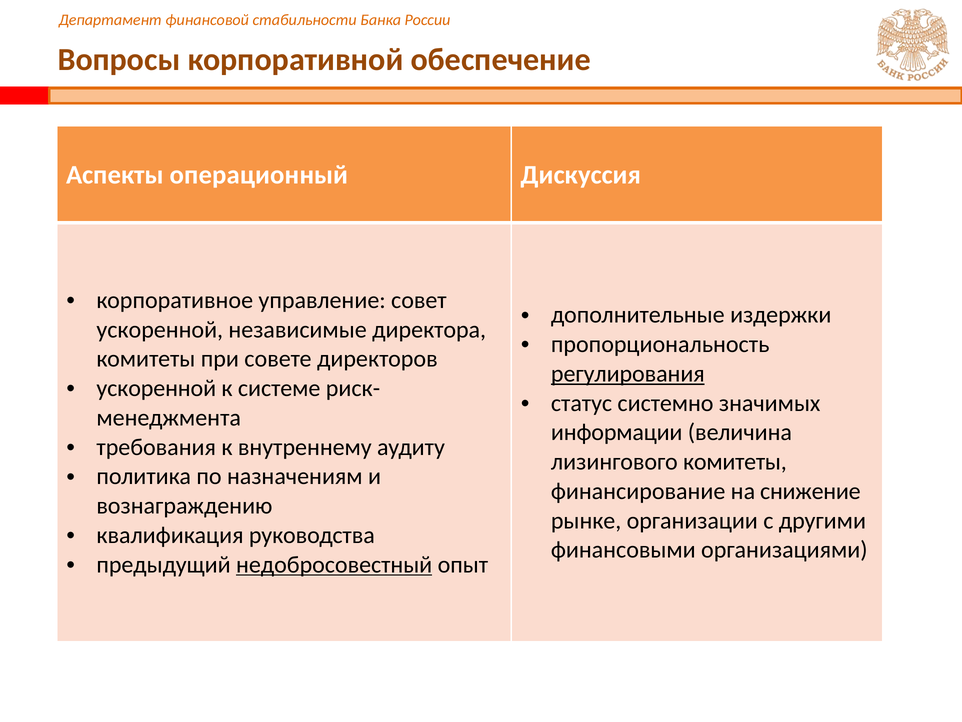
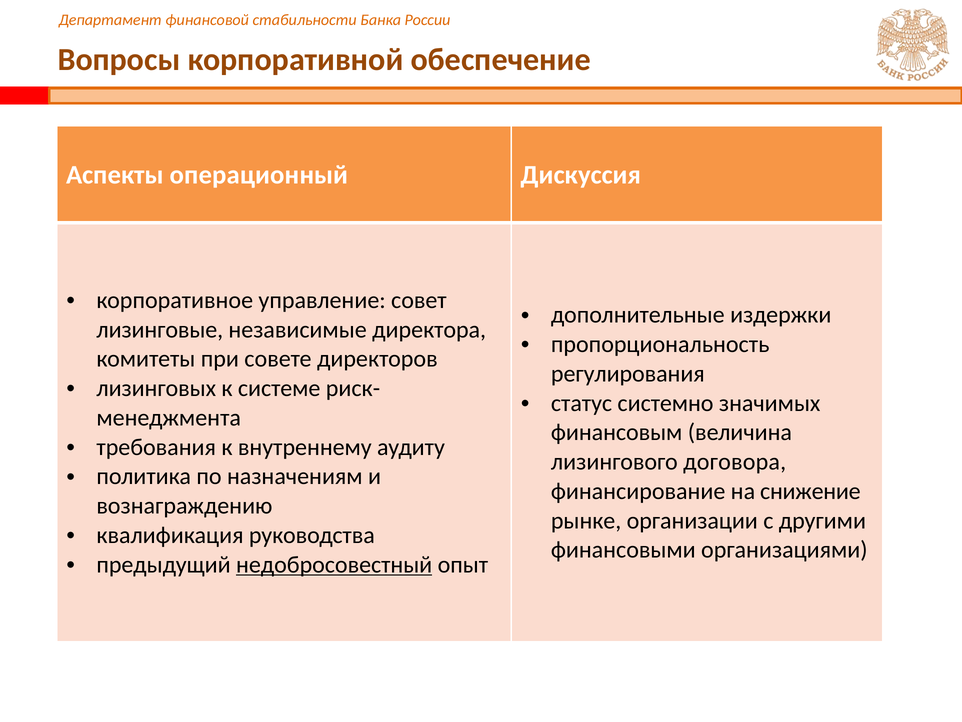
ускоренной at (160, 329): ускоренной -> лизинговые
регулирования underline: present -> none
ускоренной at (156, 388): ускоренной -> лизинговых
информации: информации -> финансовым
лизингового комитеты: комитеты -> договора
